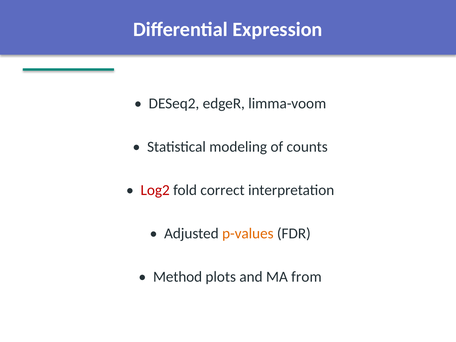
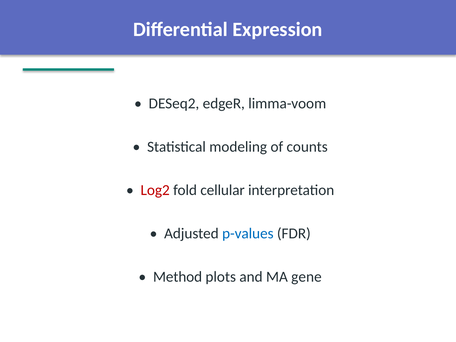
correct: correct -> cellular
p-values colour: orange -> blue
from: from -> gene
